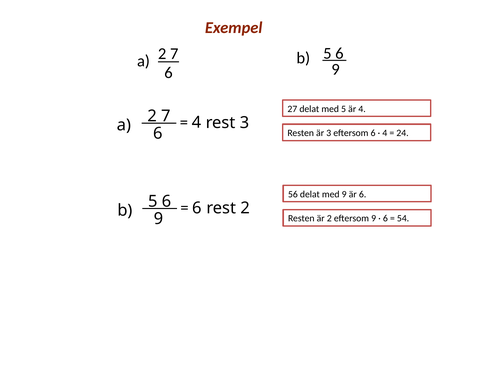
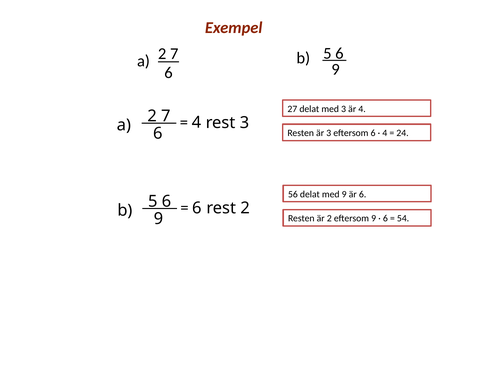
med 5: 5 -> 3
